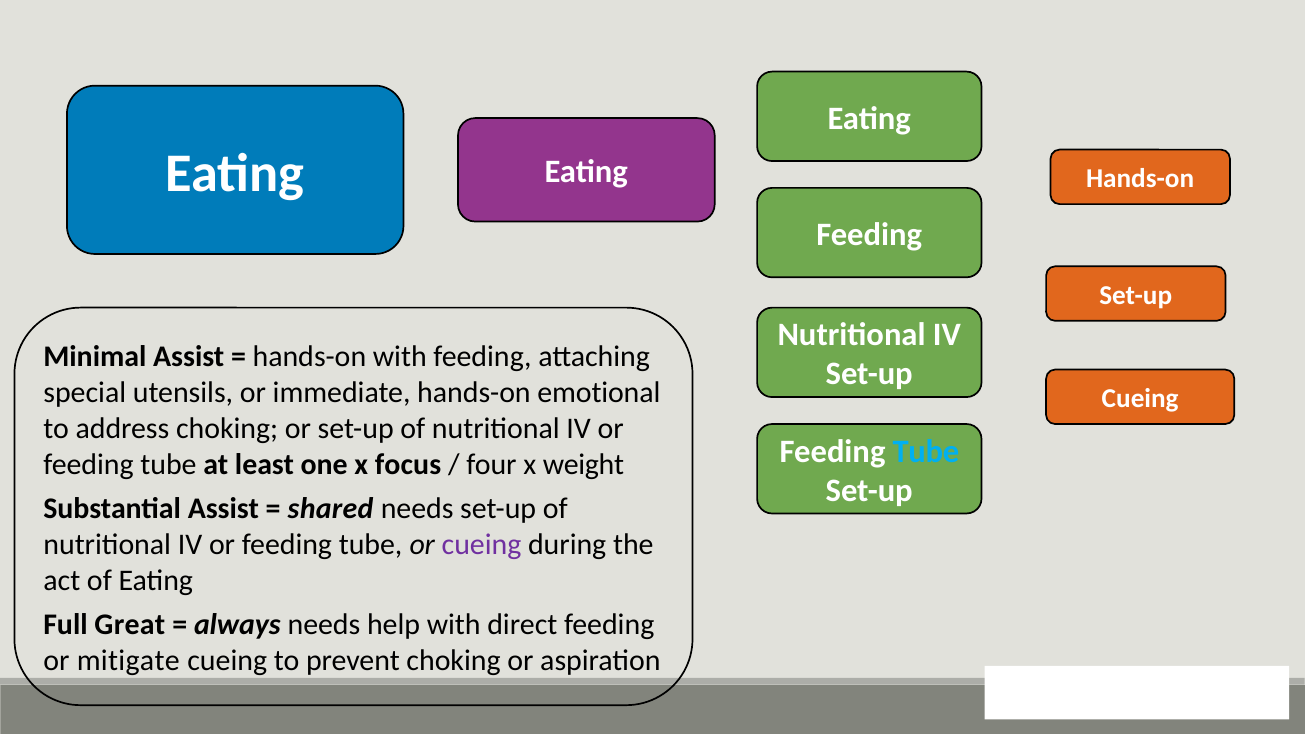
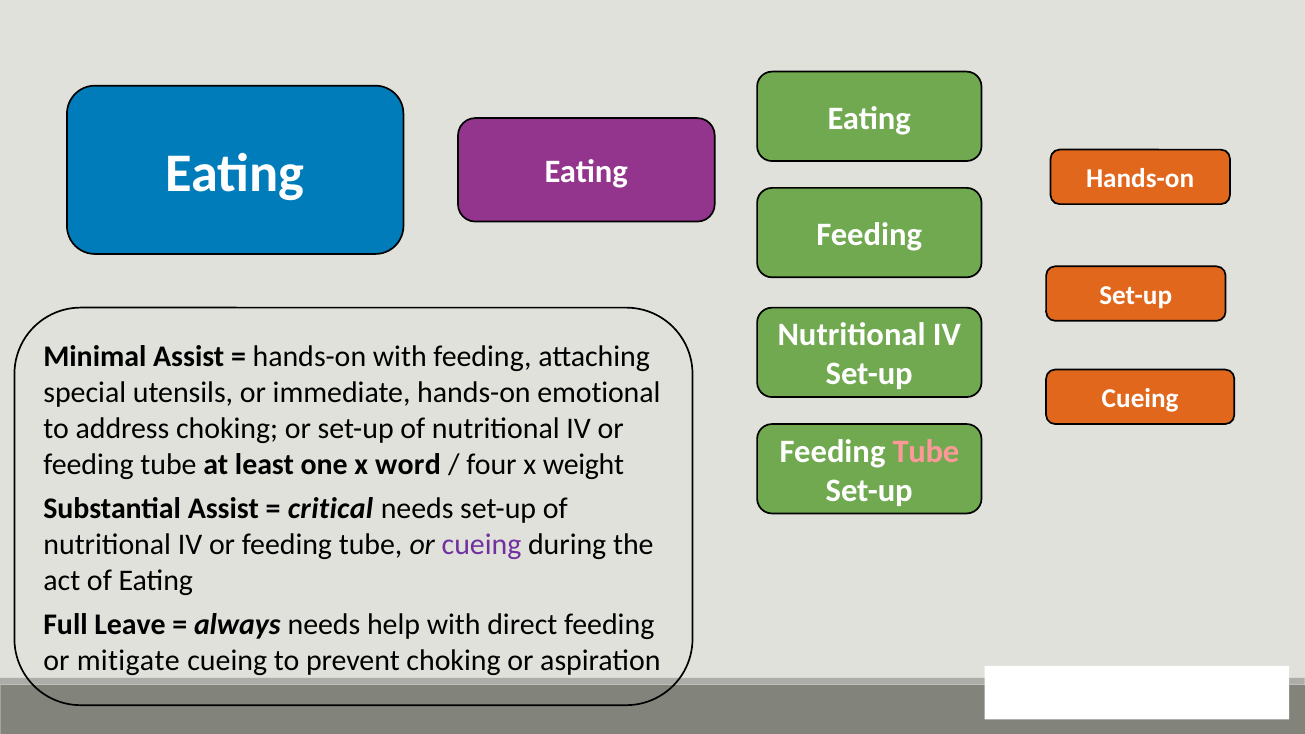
Tube at (926, 451) colour: light blue -> pink
focus: focus -> word
shared: shared -> critical
Great: Great -> Leave
